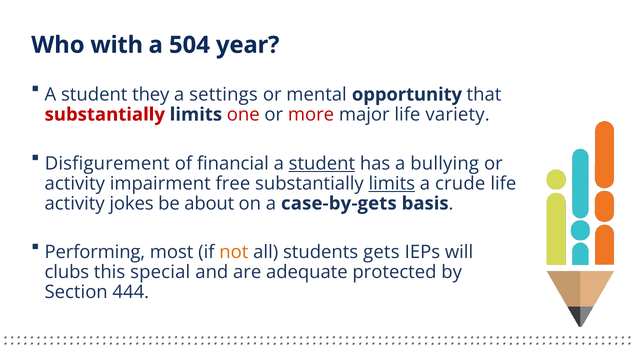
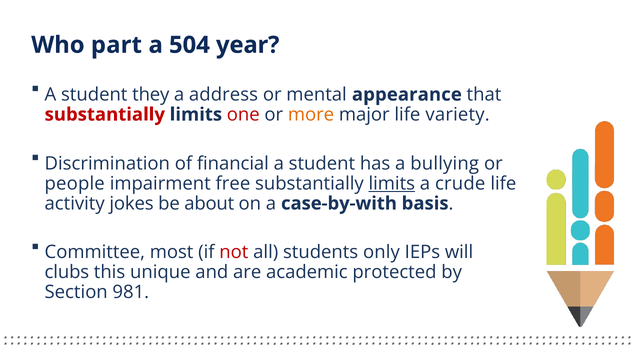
with: with -> part
settings: settings -> address
opportunity: opportunity -> appearance
more colour: red -> orange
Disfigurement: Disfigurement -> Discrimination
student at (322, 164) underline: present -> none
activity at (75, 184): activity -> people
case-by-gets: case-by-gets -> case-by-with
Performing: Performing -> Committee
not colour: orange -> red
gets: gets -> only
special: special -> unique
adequate: adequate -> academic
444: 444 -> 981
